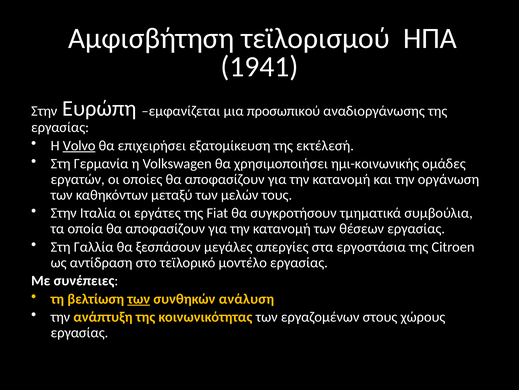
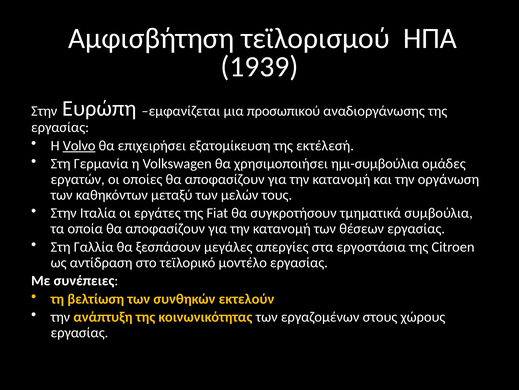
1941: 1941 -> 1939
ημι-κοινωνικής: ημι-κοινωνικής -> ημι-συμβούλια
των at (139, 298) underline: present -> none
ανάλυση: ανάλυση -> εκτελούν
